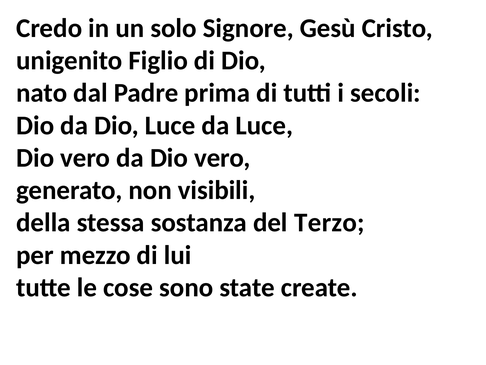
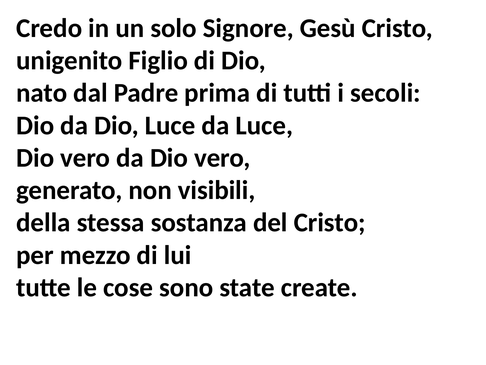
del Terzo: Terzo -> Cristo
